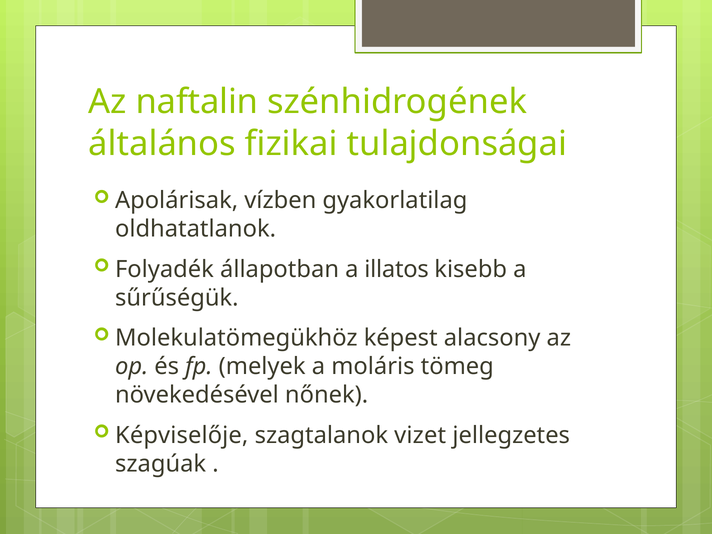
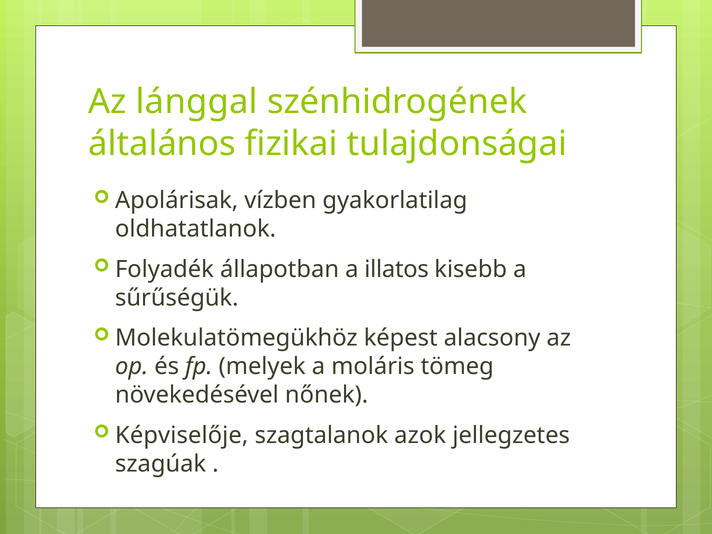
naftalin: naftalin -> lánggal
vizet: vizet -> azok
